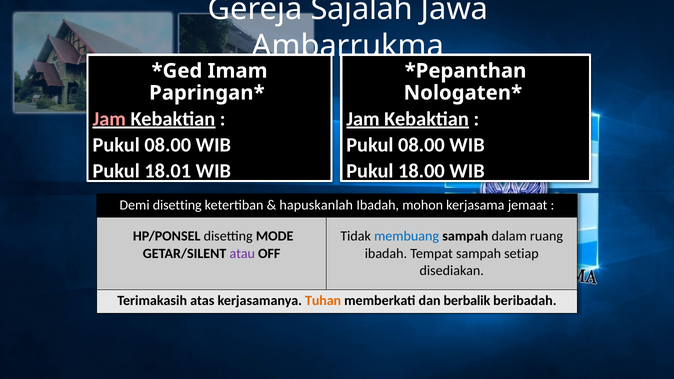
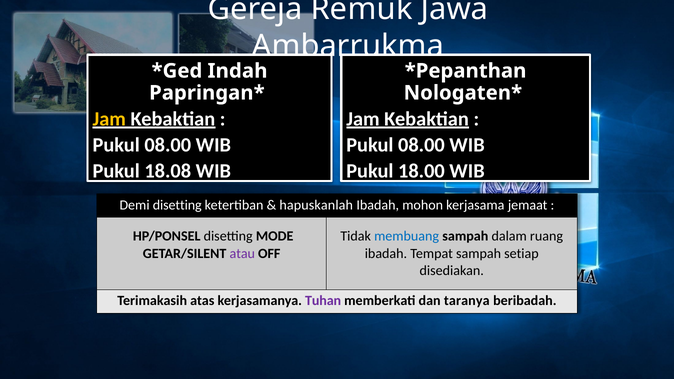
Sajalah: Sajalah -> Remuk
Imam: Imam -> Indah
Jam at (109, 119) colour: pink -> yellow
18.01: 18.01 -> 18.08
Tuhan colour: orange -> purple
berbalik: berbalik -> taranya
